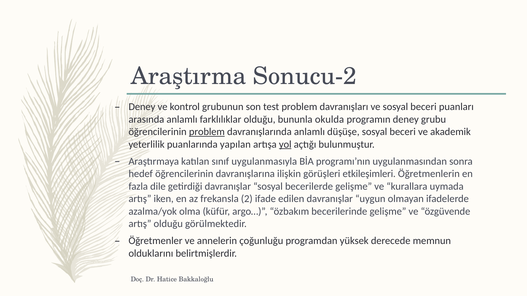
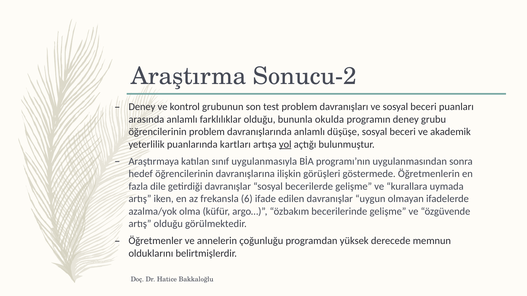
problem at (207, 132) underline: present -> none
yapılan: yapılan -> kartları
etkileşimleri: etkileşimleri -> göstermede
2: 2 -> 6
